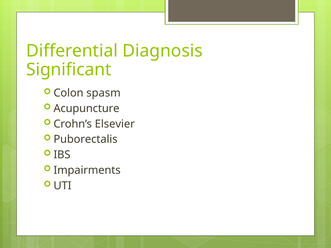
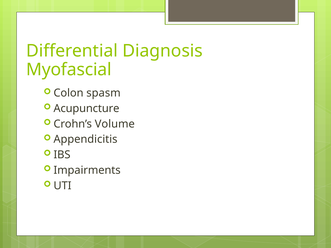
Significant: Significant -> Myofascial
Elsevier: Elsevier -> Volume
Puborectalis: Puborectalis -> Appendicitis
